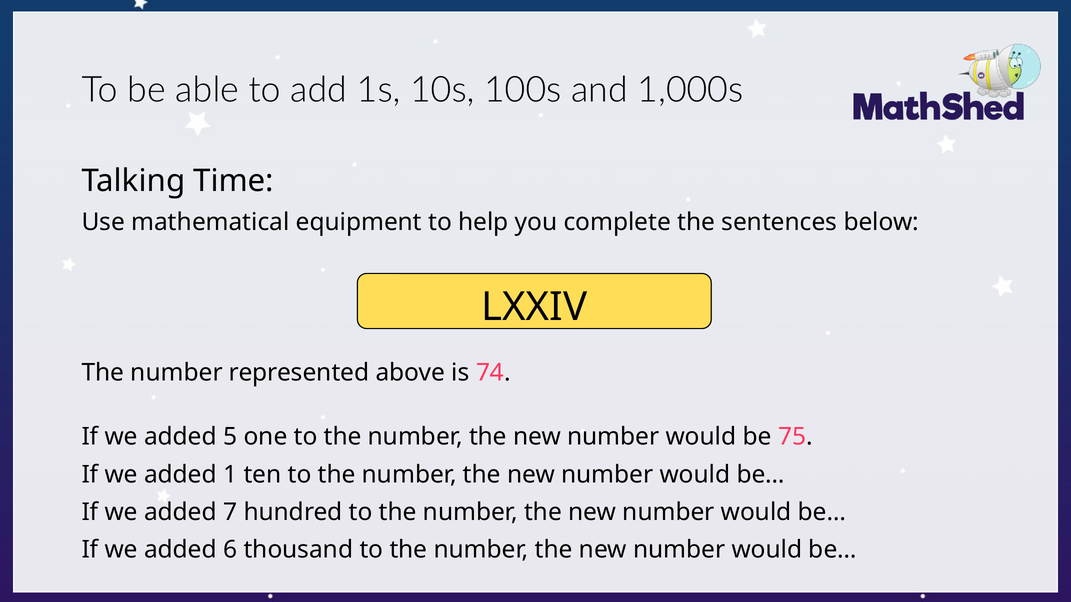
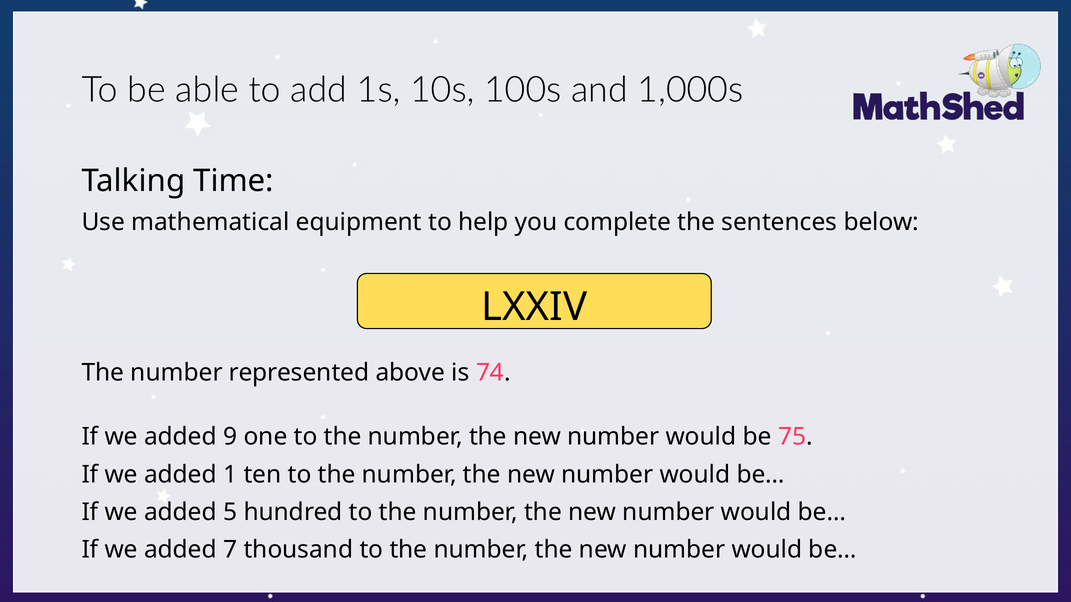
5: 5 -> 9
7: 7 -> 5
6: 6 -> 7
